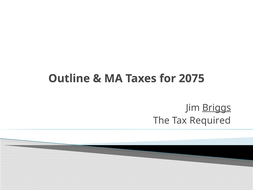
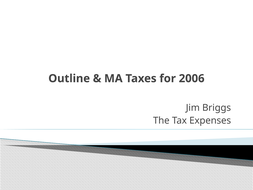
2075: 2075 -> 2006
Briggs underline: present -> none
Required: Required -> Expenses
